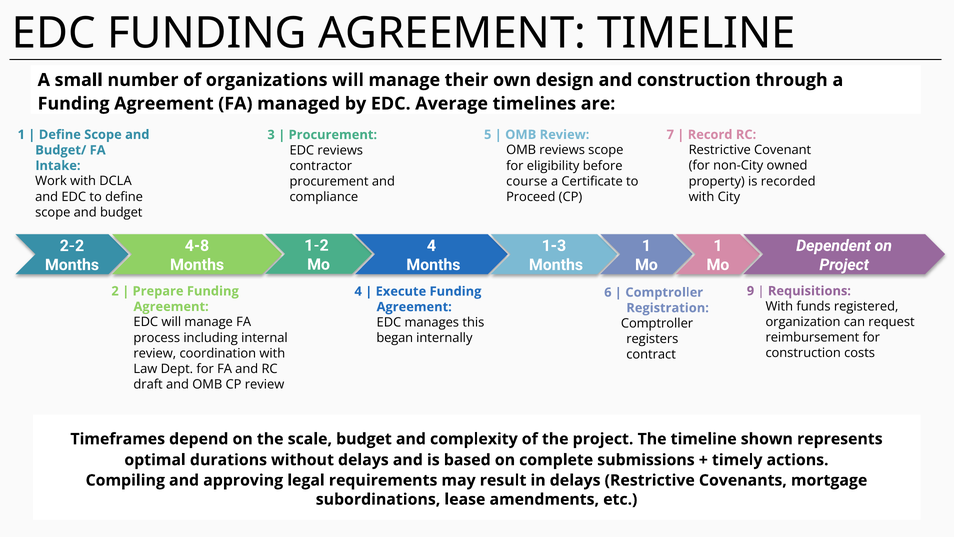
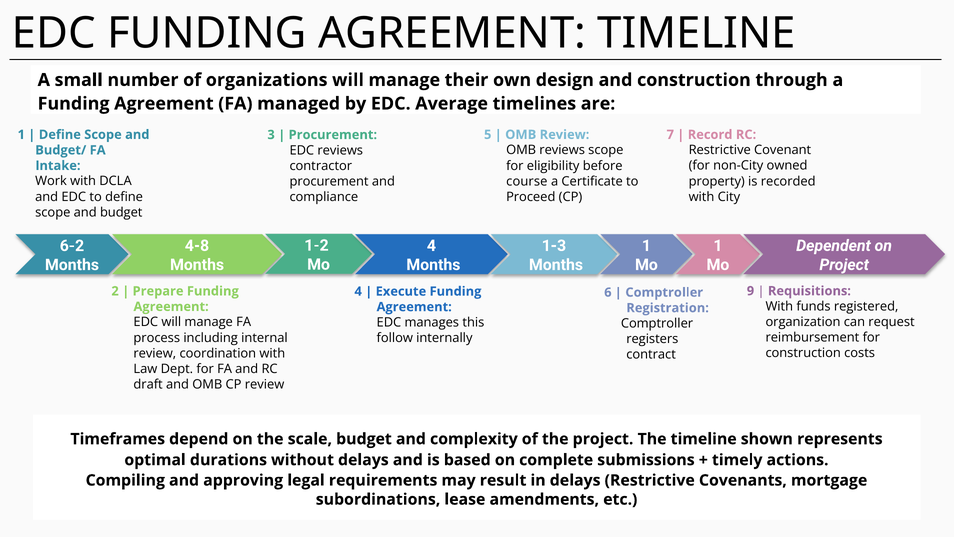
2-2: 2-2 -> 6-2
began: began -> follow
